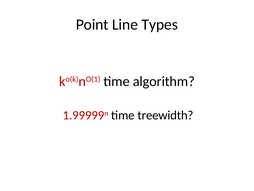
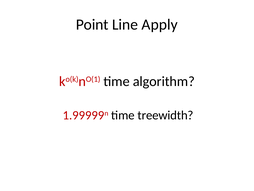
Types: Types -> Apply
